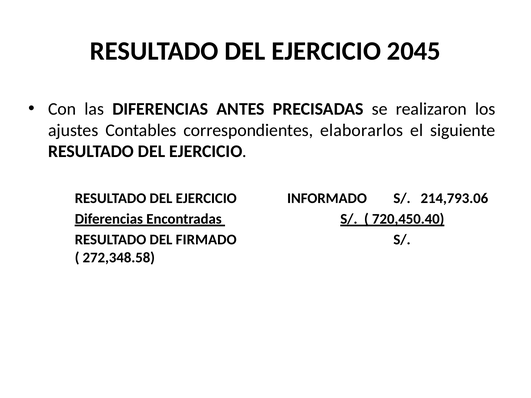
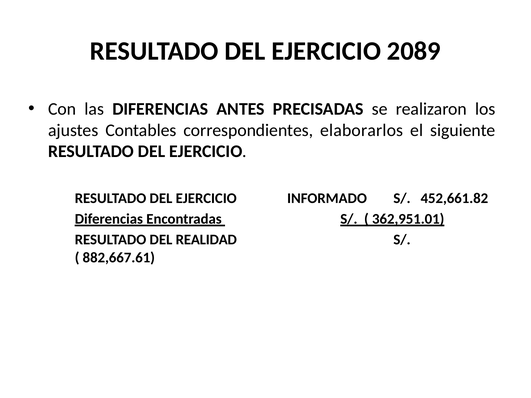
2045: 2045 -> 2089
214,793.06: 214,793.06 -> 452,661.82
720,450.40: 720,450.40 -> 362,951.01
FIRMADO: FIRMADO -> REALIDAD
272,348.58: 272,348.58 -> 882,667.61
